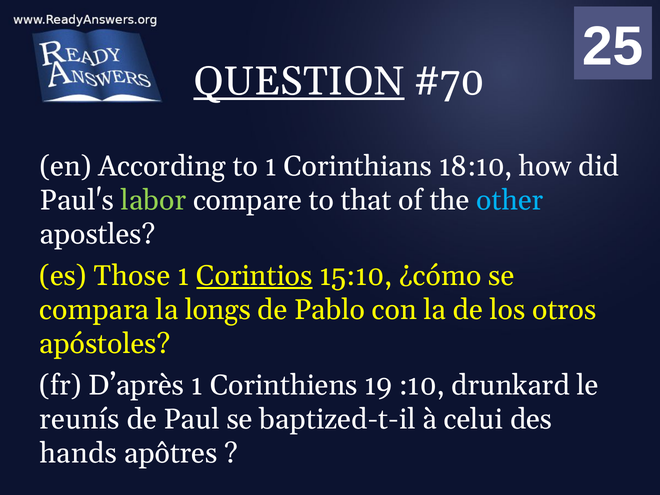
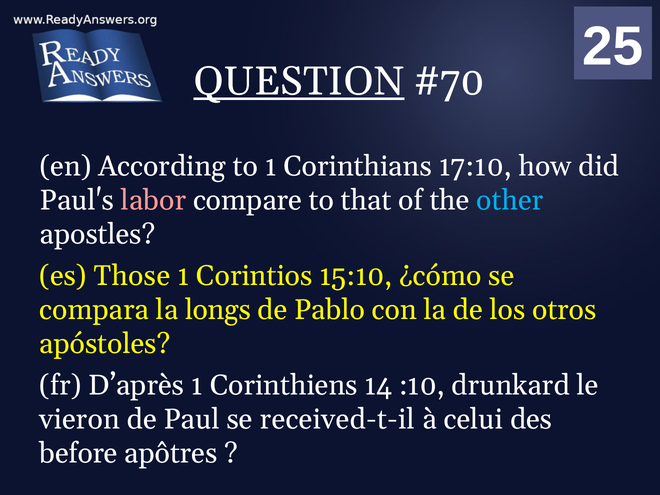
18:10: 18:10 -> 17:10
labor colour: light green -> pink
Corintios underline: present -> none
Corinthiens 19: 19 -> 14
reunís: reunís -> vieron
baptized-t-il: baptized-t-il -> received-t-il
hands: hands -> before
